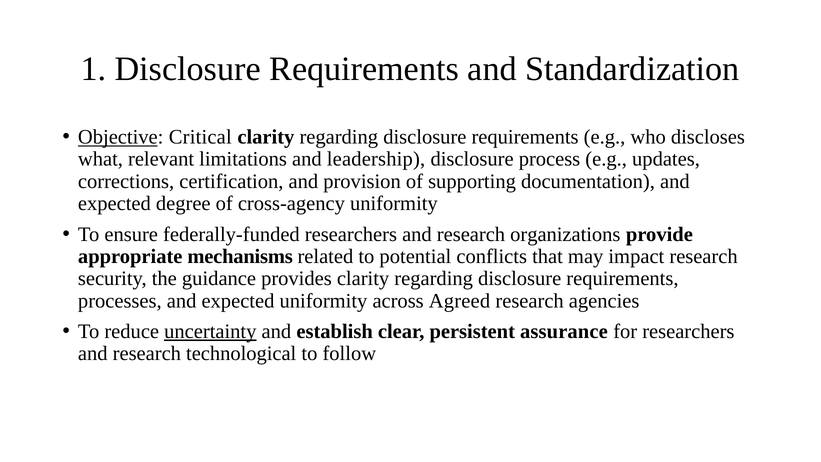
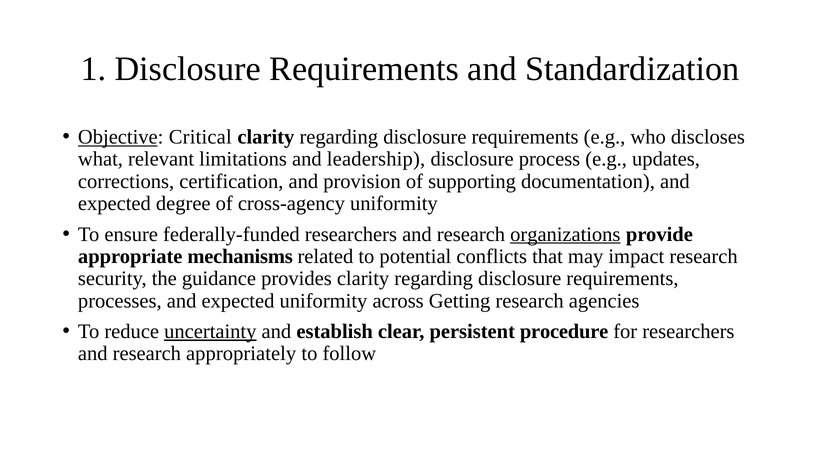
organizations underline: none -> present
Agreed: Agreed -> Getting
assurance: assurance -> procedure
technological: technological -> appropriately
